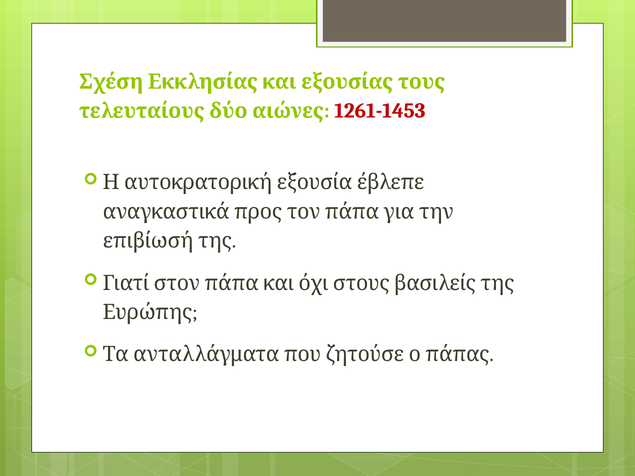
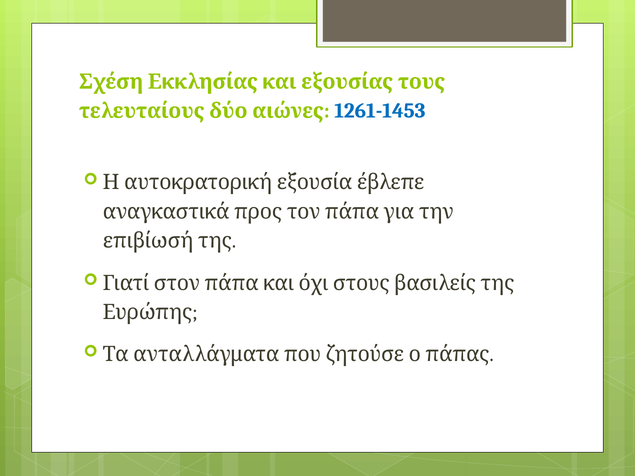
1261-1453 colour: red -> blue
